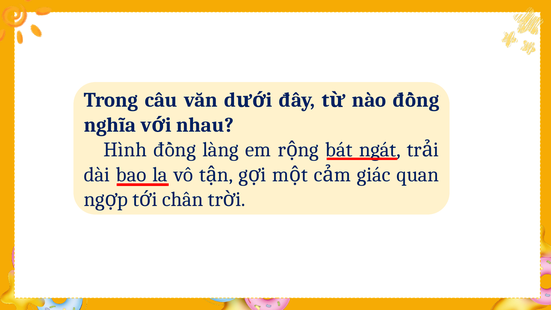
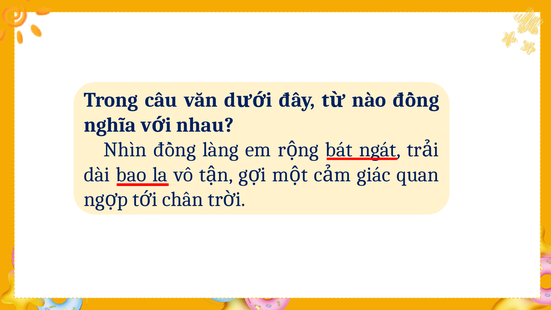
Hình: Hình -> Nhìn
